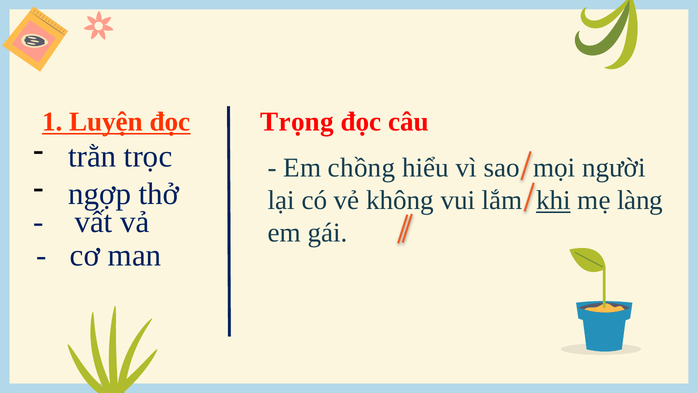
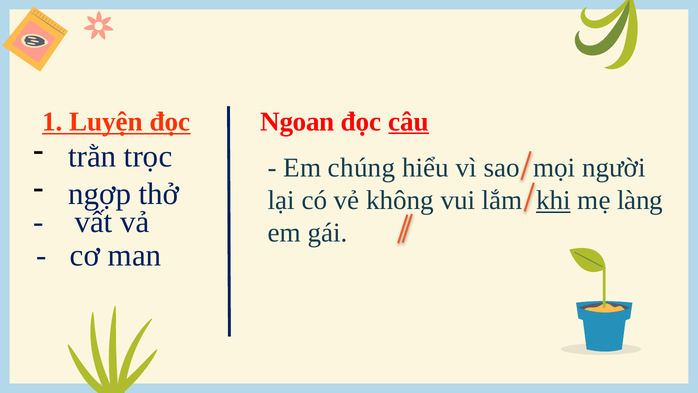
Trọng: Trọng -> Ngoan
câu underline: none -> present
chồng: chồng -> chúng
